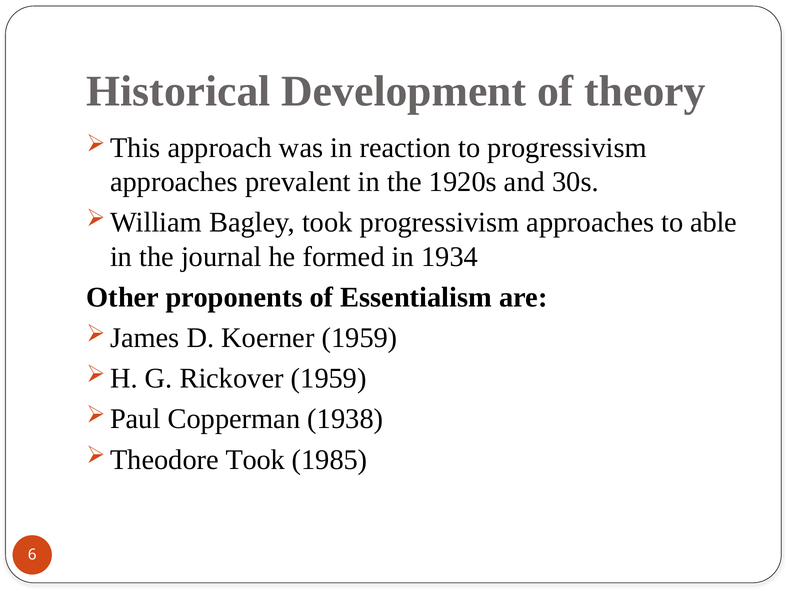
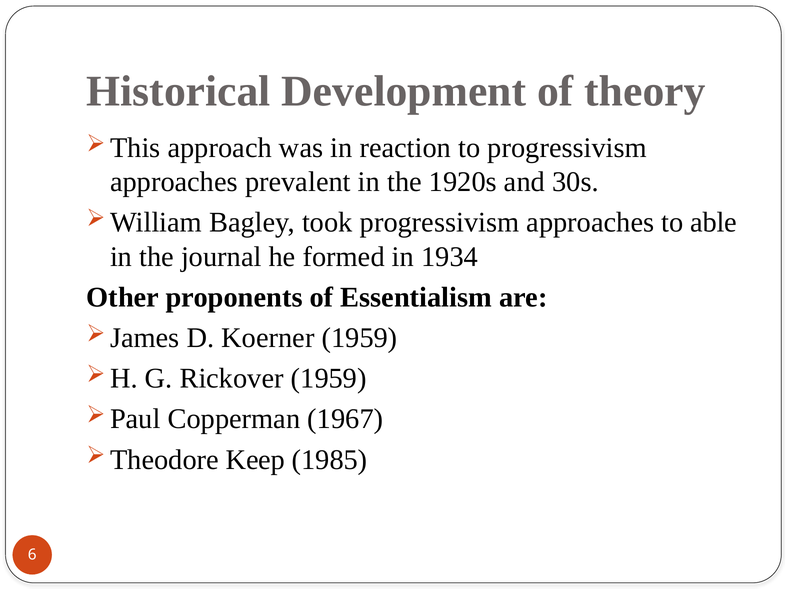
1938: 1938 -> 1967
Took at (255, 459): Took -> Keep
